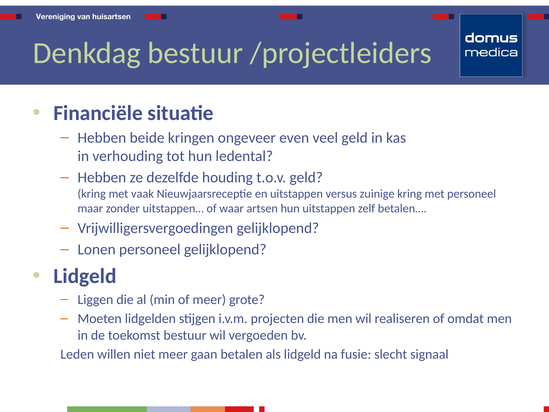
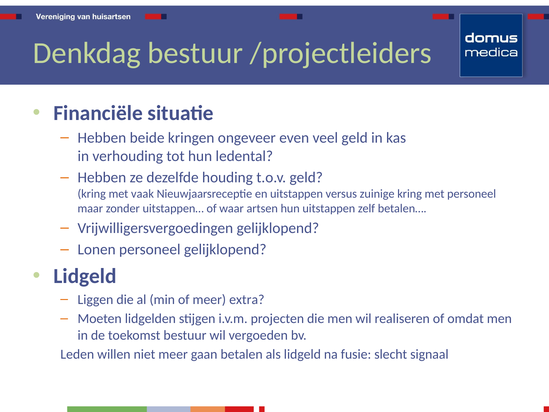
grote: grote -> extra
